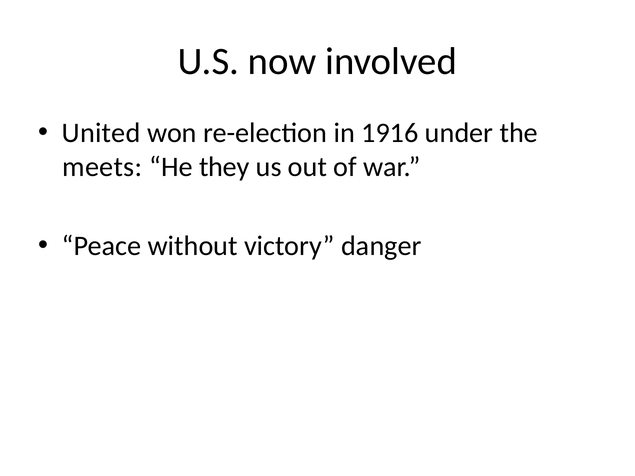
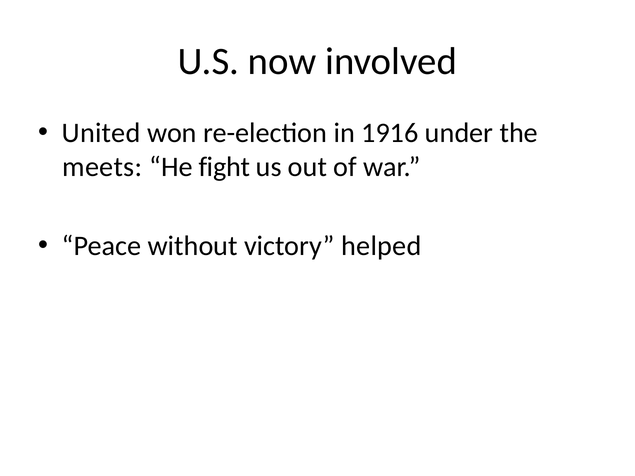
they: they -> fight
danger: danger -> helped
